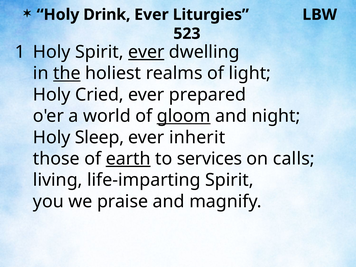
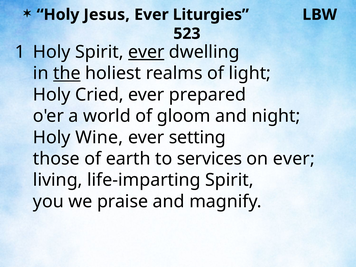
Drink: Drink -> Jesus
gloom underline: present -> none
Sleep: Sleep -> Wine
inherit: inherit -> setting
earth underline: present -> none
on calls: calls -> ever
